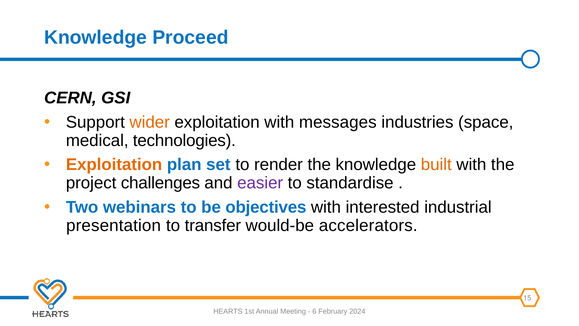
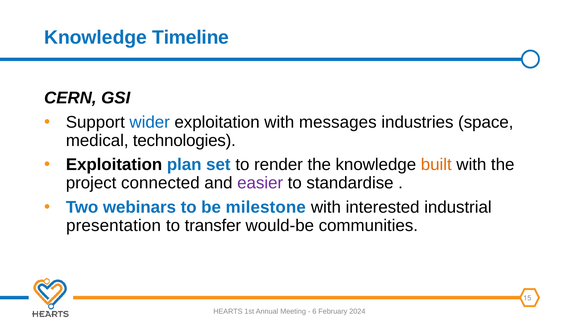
Proceed: Proceed -> Timeline
wider colour: orange -> blue
Exploitation at (114, 165) colour: orange -> black
challenges: challenges -> connected
objectives: objectives -> milestone
accelerators: accelerators -> communities
